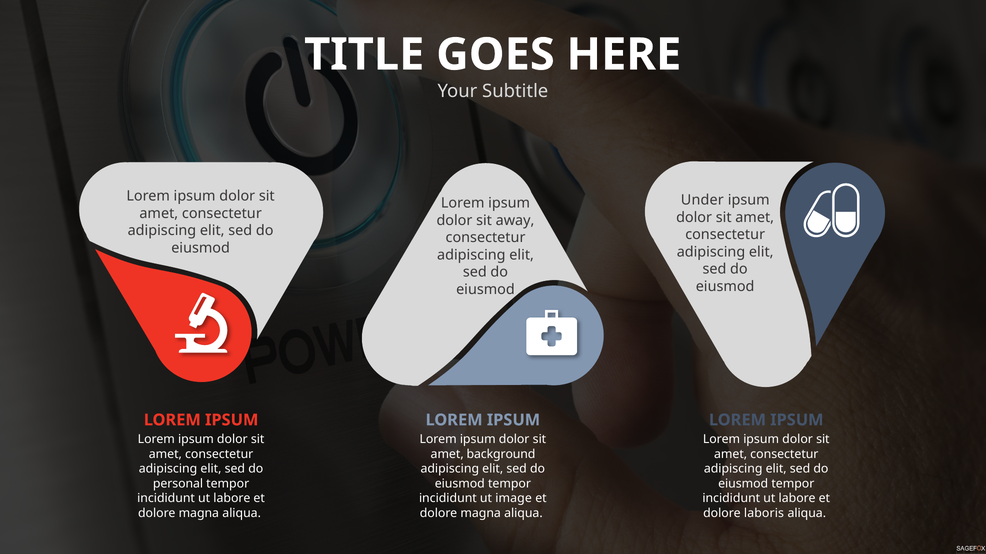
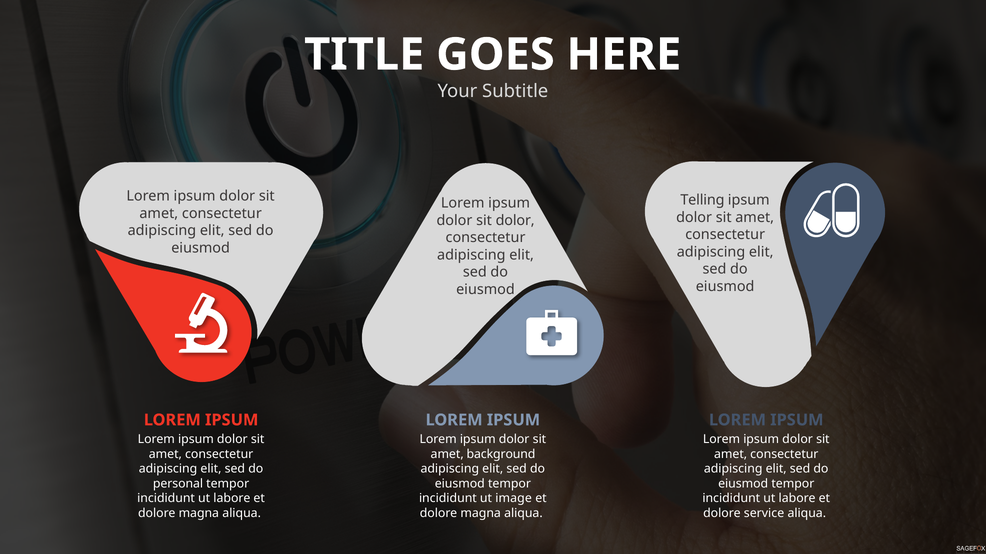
Under: Under -> Telling
sit away: away -> dolor
laboris: laboris -> service
